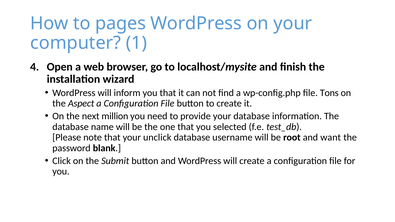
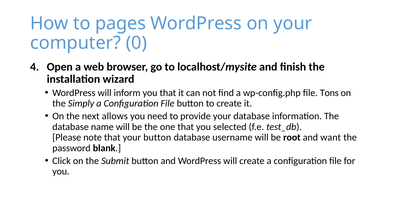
1: 1 -> 0
Aspect: Aspect -> Simply
million: million -> allows
your unclick: unclick -> button
